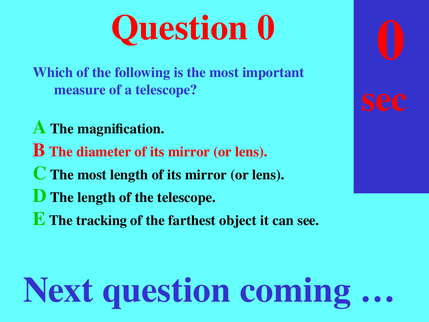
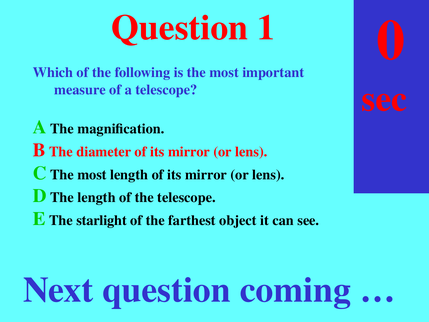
Question 0: 0 -> 1
tracking: tracking -> starlight
